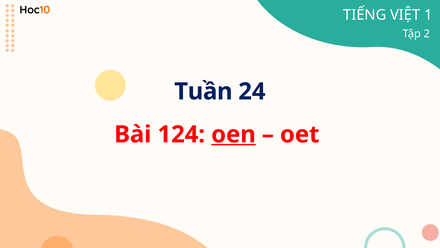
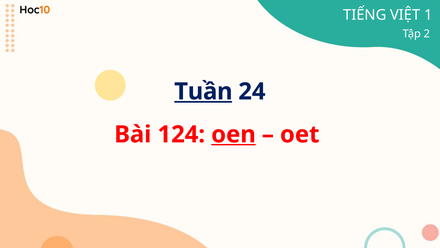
Tuần underline: none -> present
